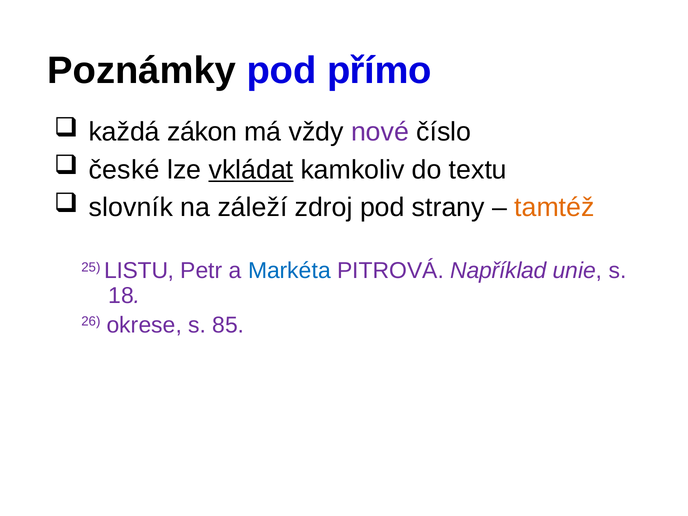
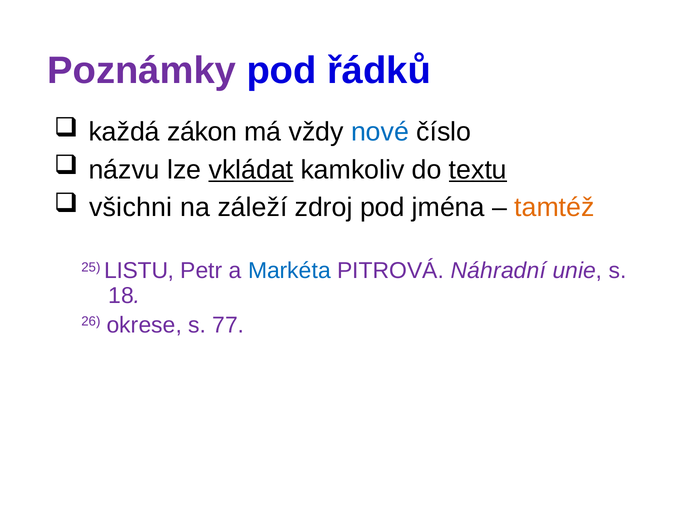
Poznámky colour: black -> purple
přímo: přímo -> řádků
nové colour: purple -> blue
české: české -> názvu
textu underline: none -> present
slovník: slovník -> všichni
strany: strany -> jména
Například: Například -> Náhradní
85: 85 -> 77
